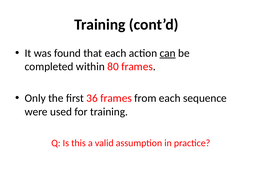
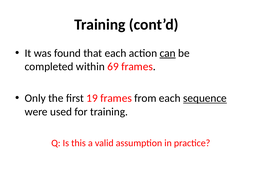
80: 80 -> 69
36: 36 -> 19
sequence underline: none -> present
